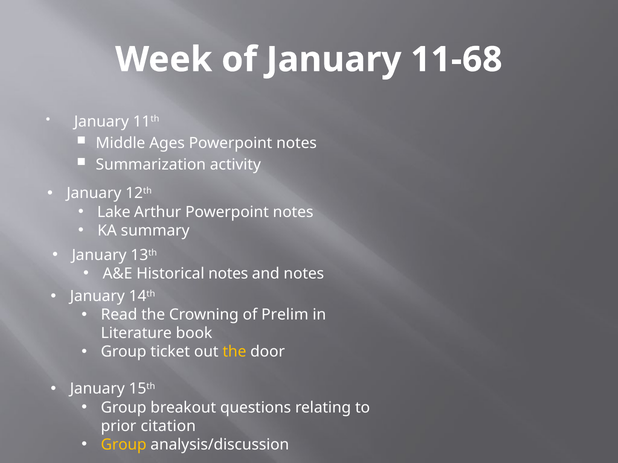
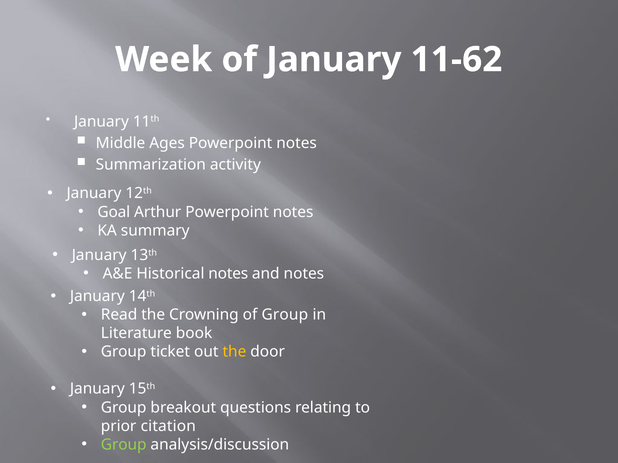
11-68: 11-68 -> 11-62
Lake: Lake -> Goal
of Prelim: Prelim -> Group
Group at (124, 445) colour: yellow -> light green
